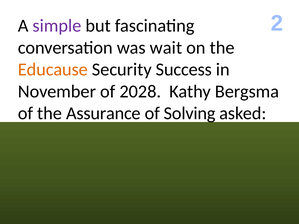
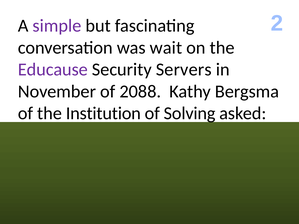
Educause colour: orange -> purple
Success: Success -> Servers
2028: 2028 -> 2088
Assurance: Assurance -> Institution
